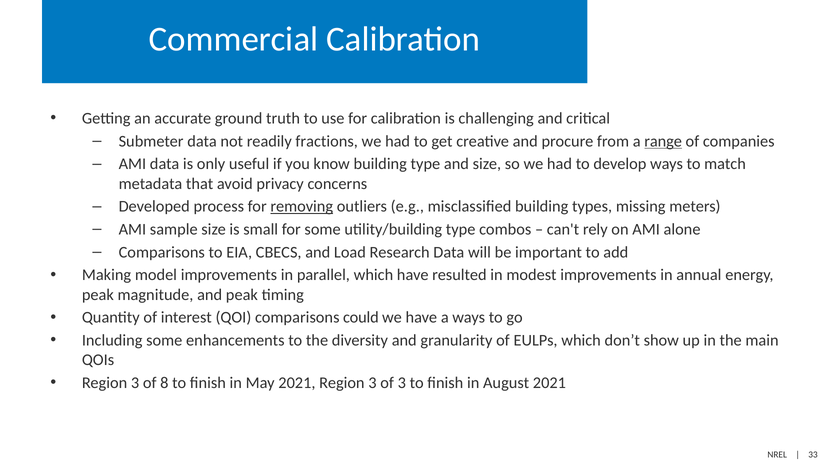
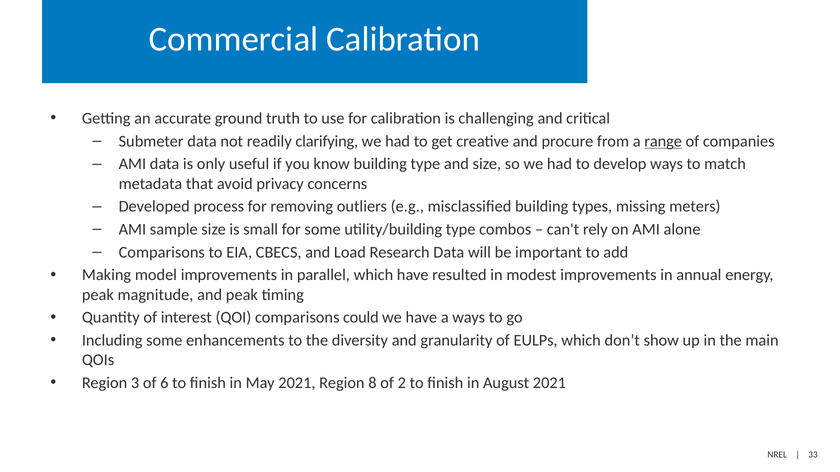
fractions: fractions -> clarifying
removing underline: present -> none
8: 8 -> 6
2021 Region 3: 3 -> 8
of 3: 3 -> 2
